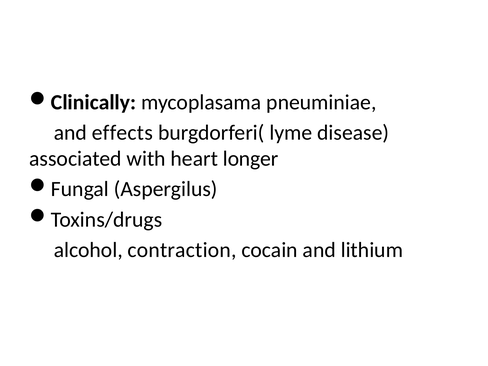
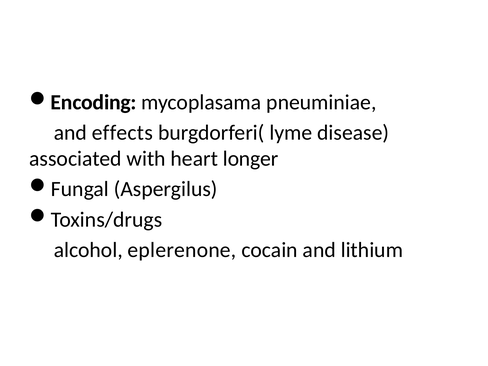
Clinically: Clinically -> Encoding
contraction: contraction -> eplerenone
